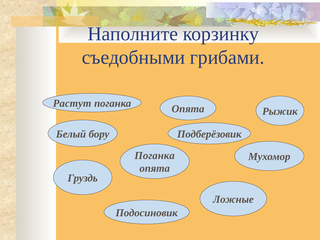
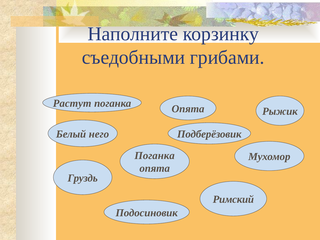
бору: бору -> него
Ложные: Ложные -> Римский
